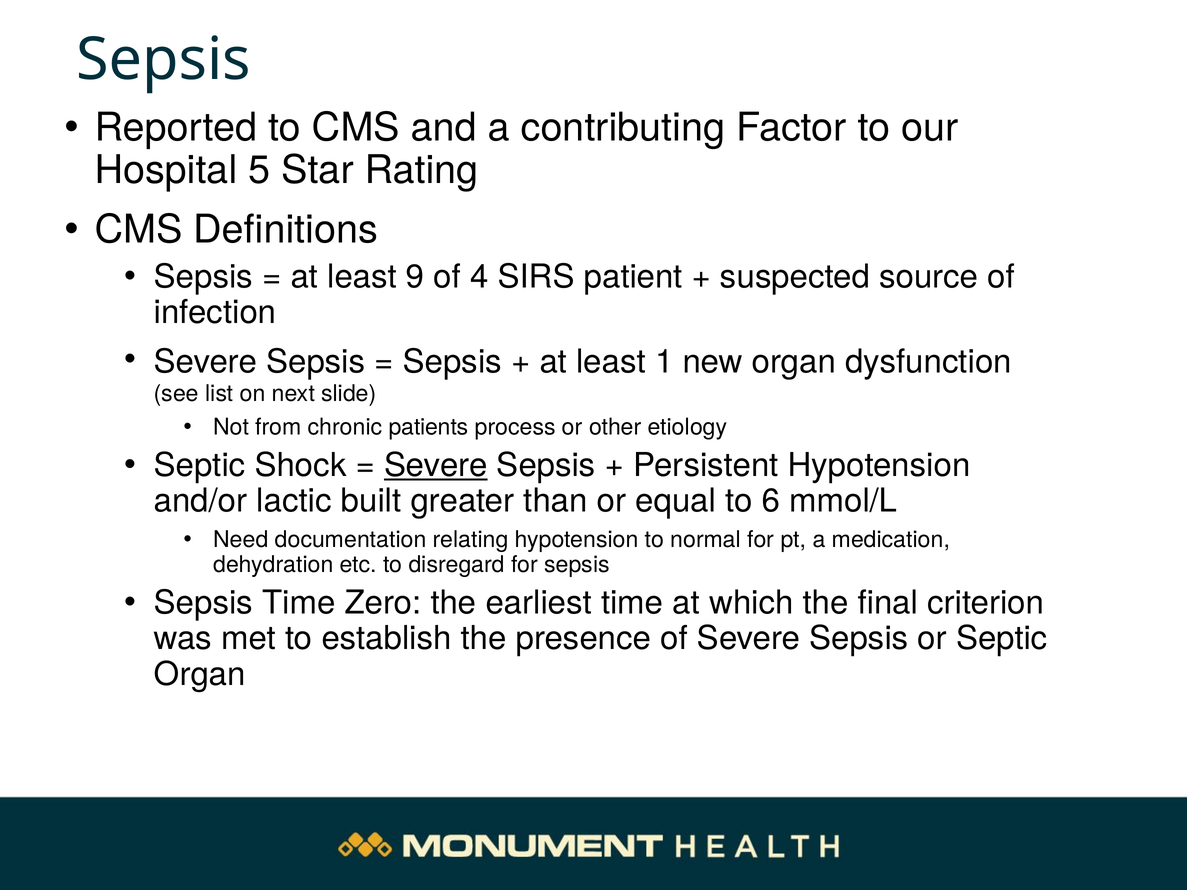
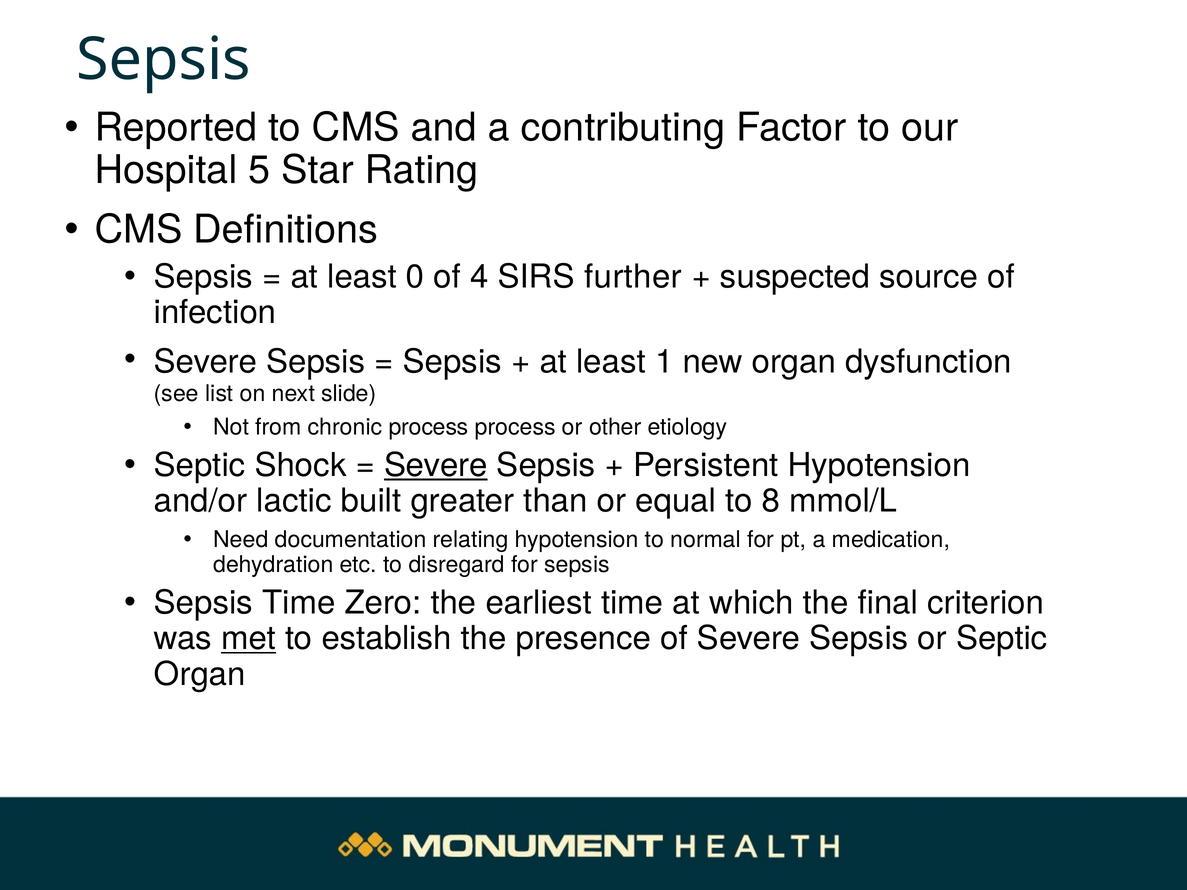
9: 9 -> 0
patient: patient -> further
chronic patients: patients -> process
6: 6 -> 8
met underline: none -> present
